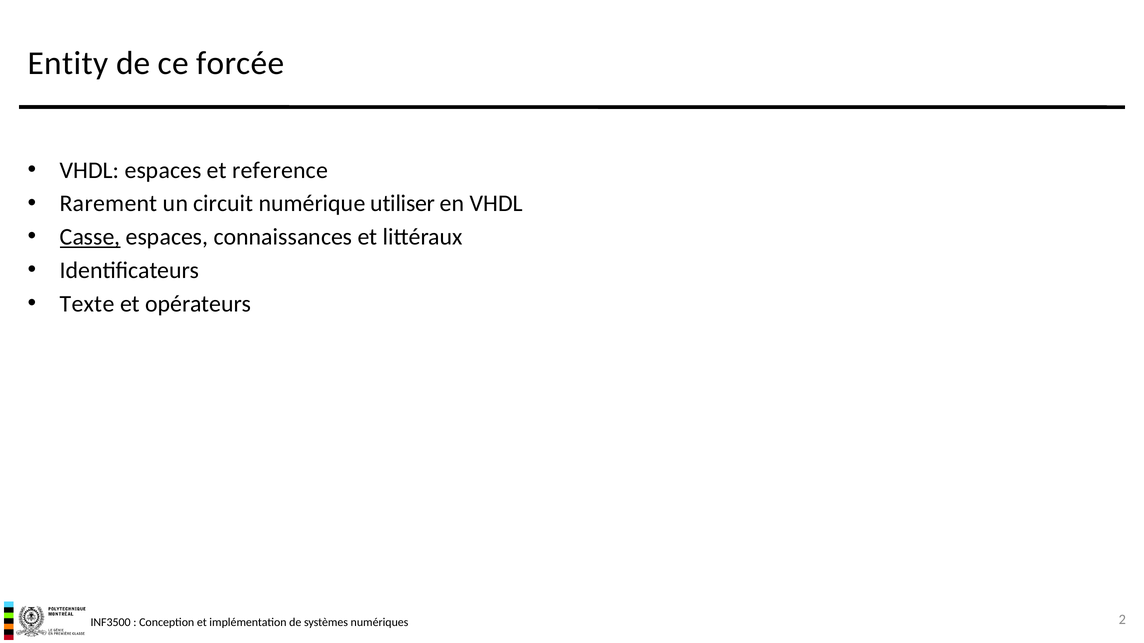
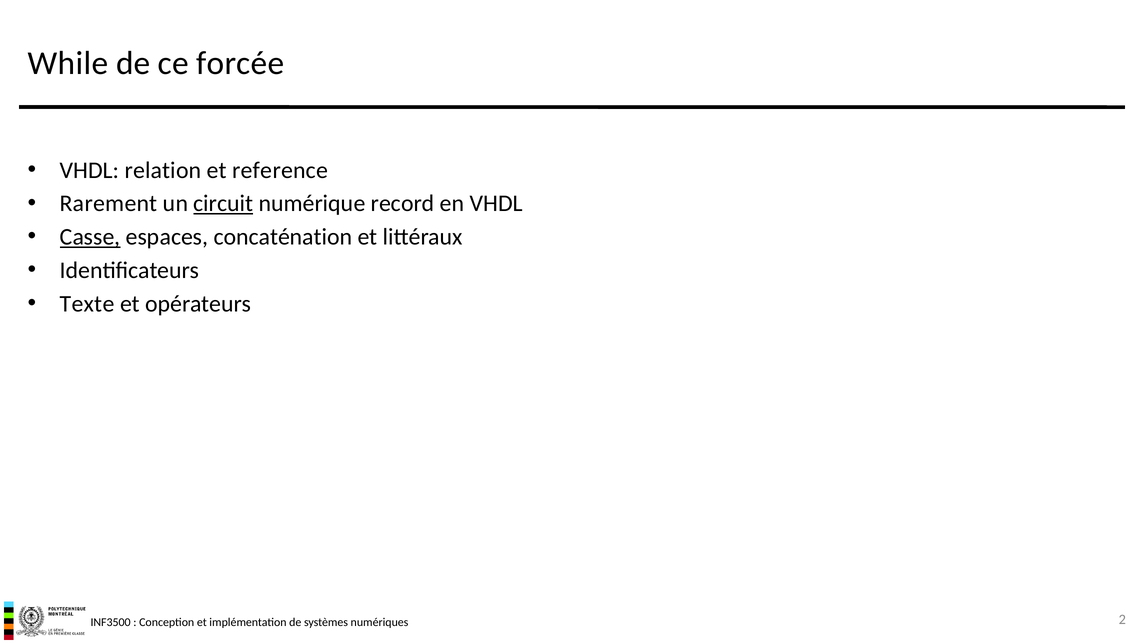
Entity: Entity -> While
VHDL espaces: espaces -> relation
circuit underline: none -> present
utiliser: utiliser -> record
connaissances: connaissances -> concaténation
